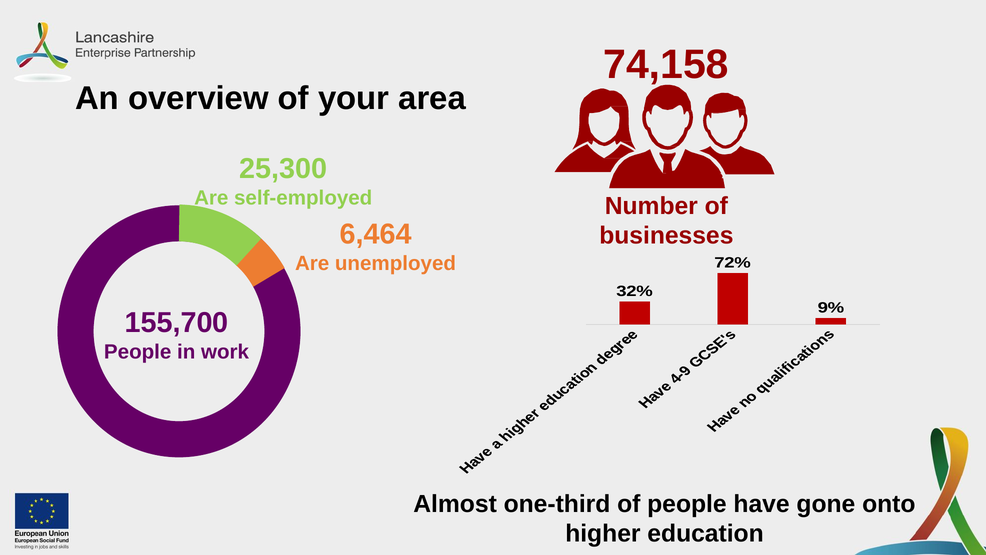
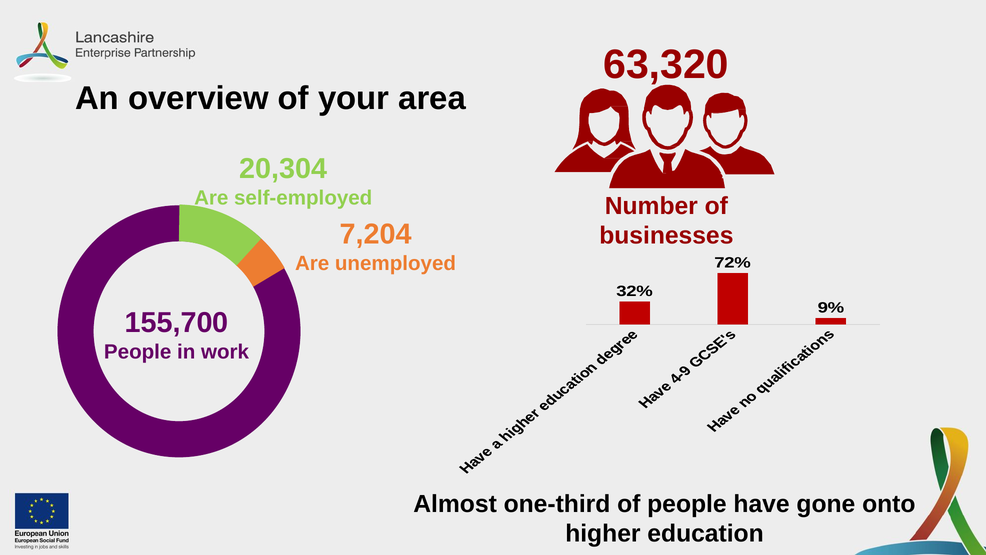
74,158: 74,158 -> 63,320
25,300: 25,300 -> 20,304
6,464: 6,464 -> 7,204
